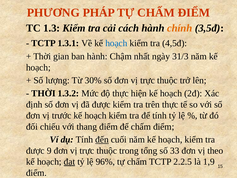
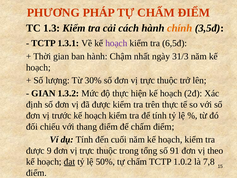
hoạch at (116, 43) colour: blue -> purple
4,5đ: 4,5đ -> 6,5đ
THỜI at (43, 93): THỜI -> GIAN
đến underline: present -> none
33: 33 -> 91
96%: 96% -> 50%
2.2.5: 2.2.5 -> 1.0.2
1,9: 1,9 -> 7,8
